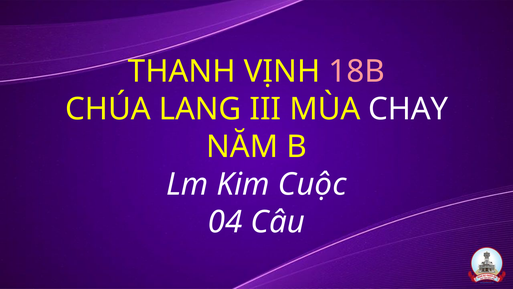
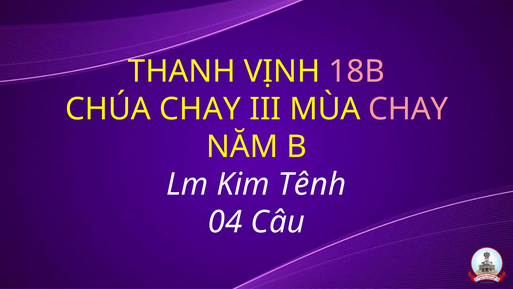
CHÚA LANG: LANG -> CHAY
CHAY at (408, 109) colour: white -> pink
Cuộc: Cuộc -> Tênh
